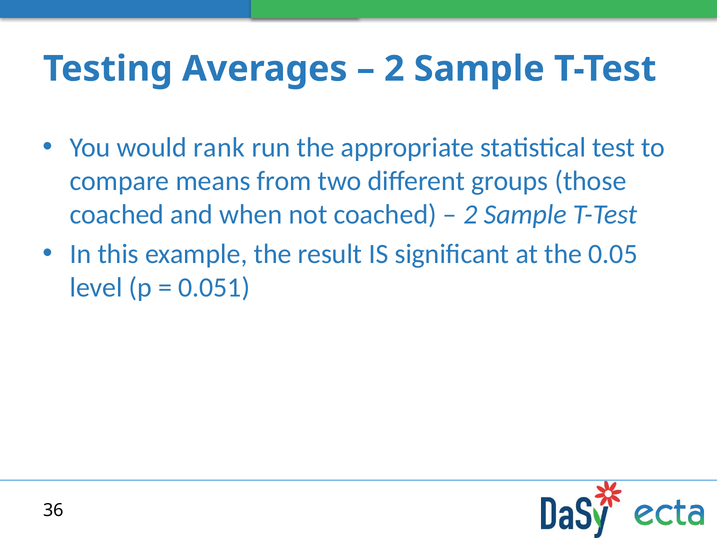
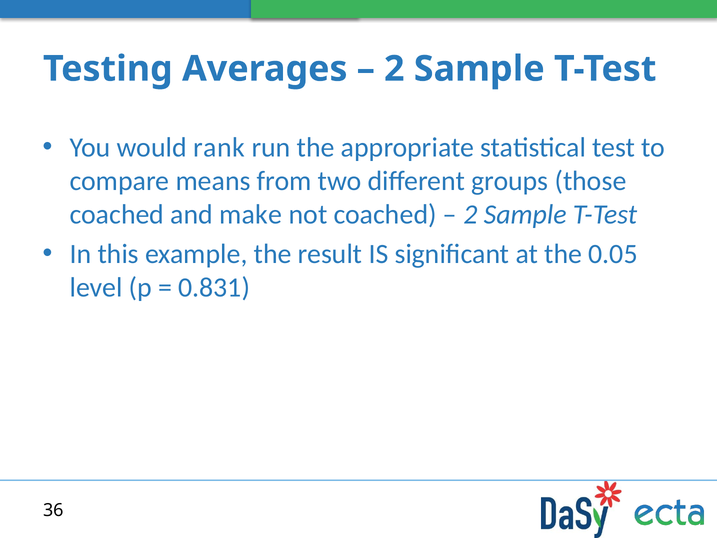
when: when -> make
0.051: 0.051 -> 0.831
